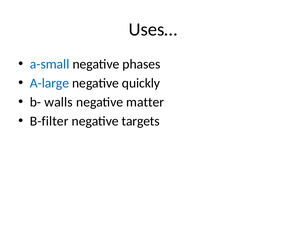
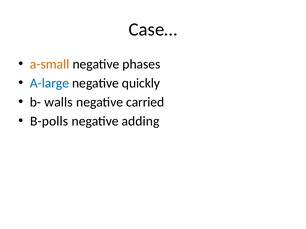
Uses…: Uses… -> Case…
a-small colour: blue -> orange
matter: matter -> carried
B-filter: B-filter -> B-polls
targets: targets -> adding
